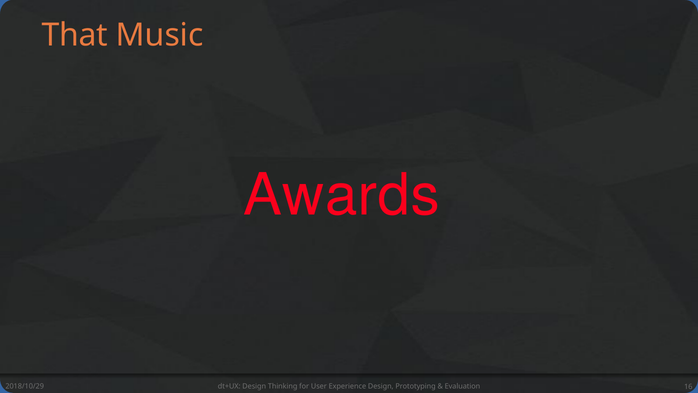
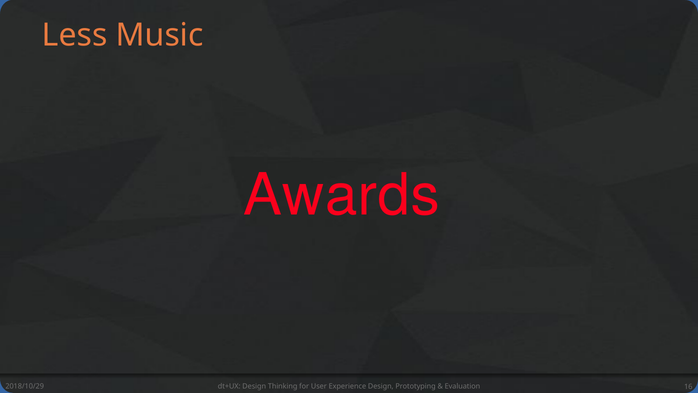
That: That -> Less
